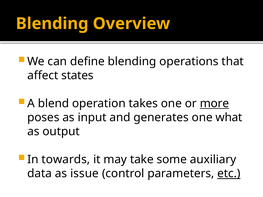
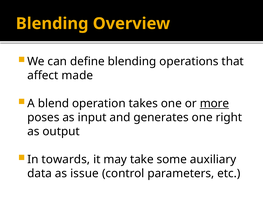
states: states -> made
what: what -> right
etc underline: present -> none
